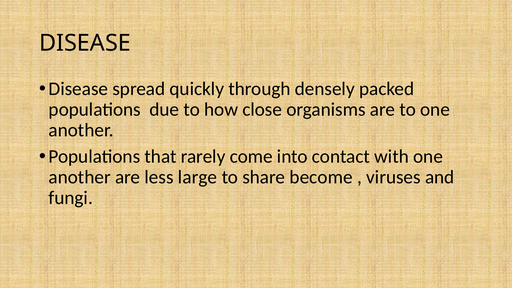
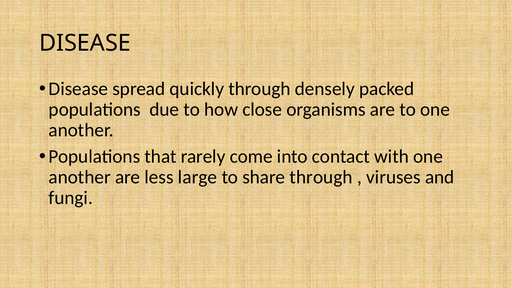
share become: become -> through
